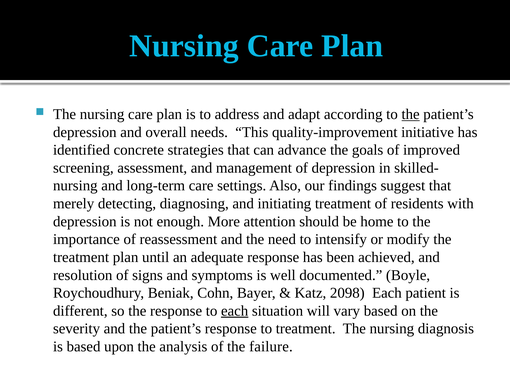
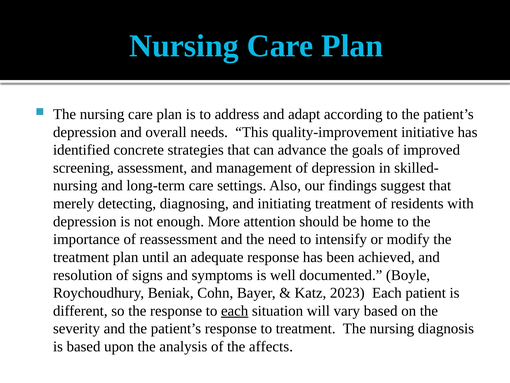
the at (411, 114) underline: present -> none
2098: 2098 -> 2023
failure: failure -> affects
